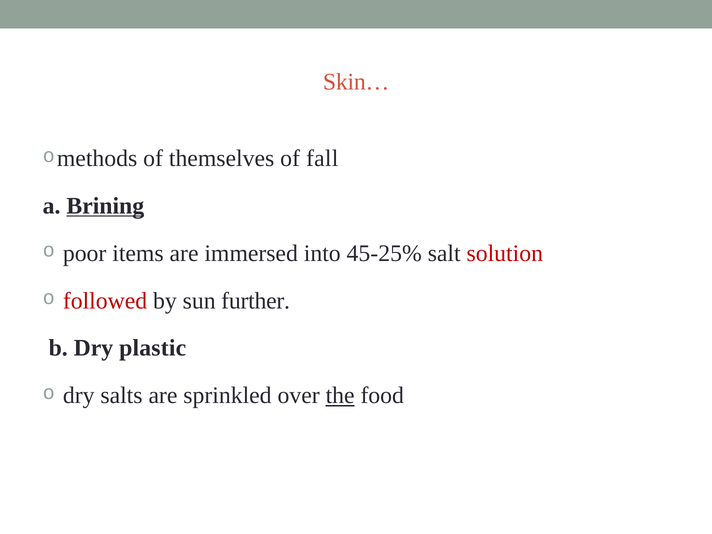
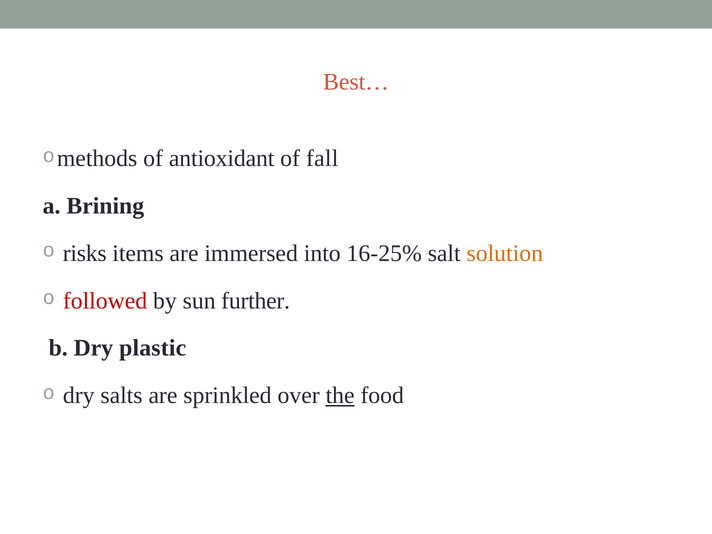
Skin…: Skin… -> Best…
themselves: themselves -> antioxidant
Brining underline: present -> none
poor: poor -> risks
45-25%: 45-25% -> 16-25%
solution colour: red -> orange
